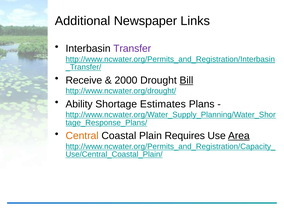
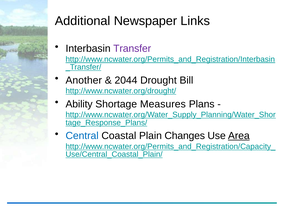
Receive: Receive -> Another
2000: 2000 -> 2044
Bill underline: present -> none
Estimates: Estimates -> Measures
Central colour: orange -> blue
Requires: Requires -> Changes
